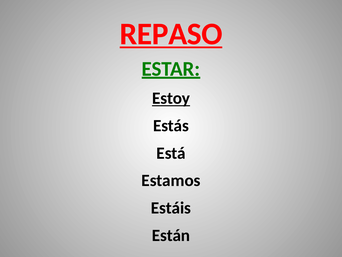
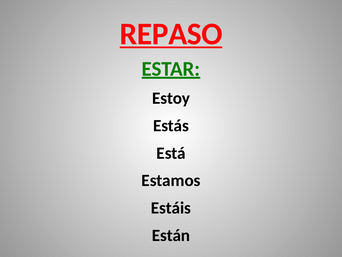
Estoy underline: present -> none
